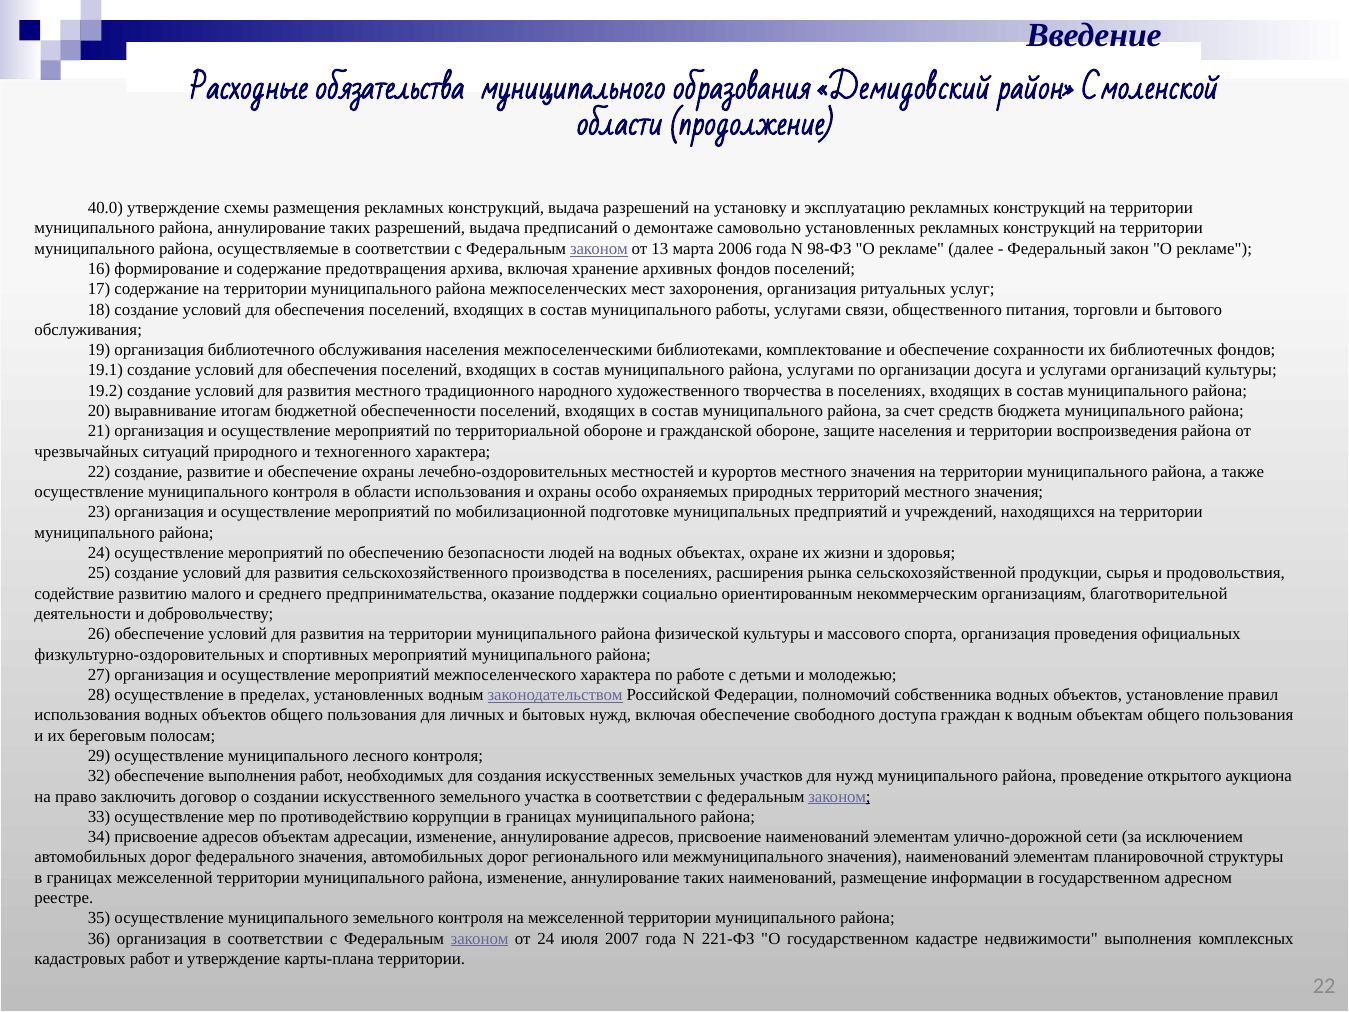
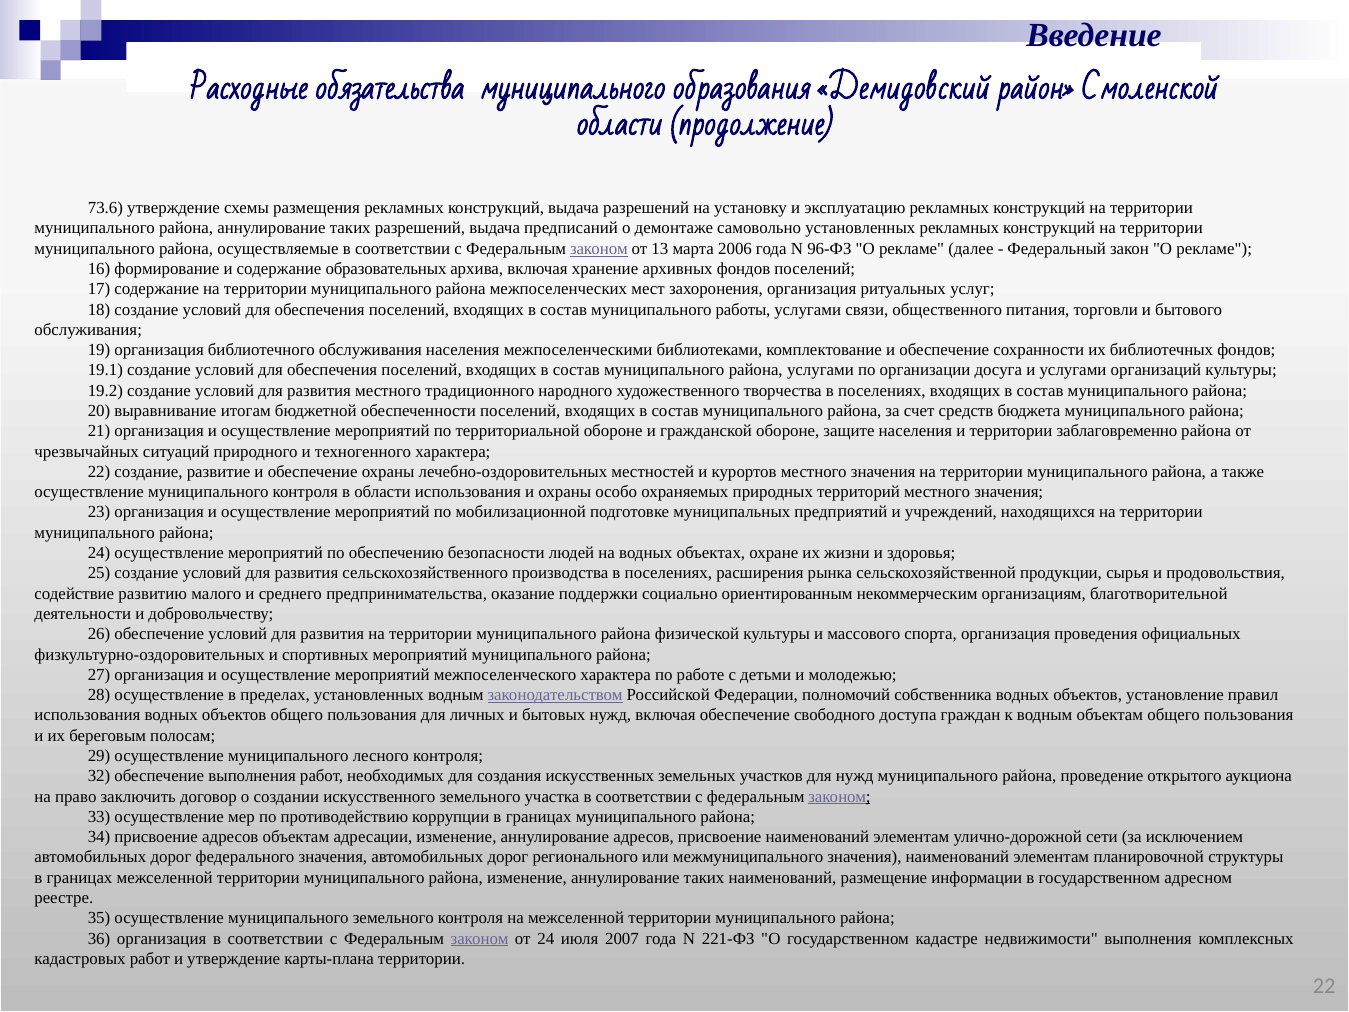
40.0: 40.0 -> 73.6
98-ФЗ: 98-ФЗ -> 96-ФЗ
предотвращения: предотвращения -> образовательных
воспроизведения: воспроизведения -> заблаговременно
